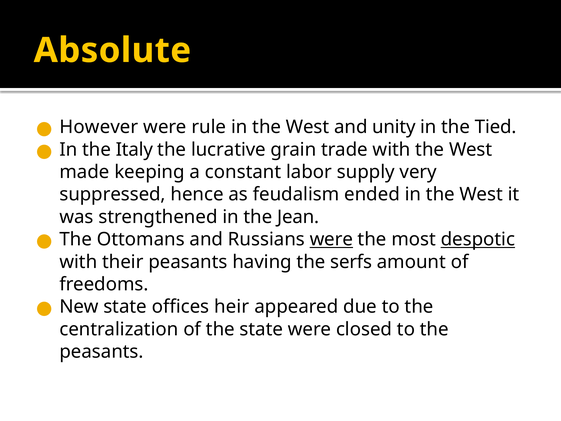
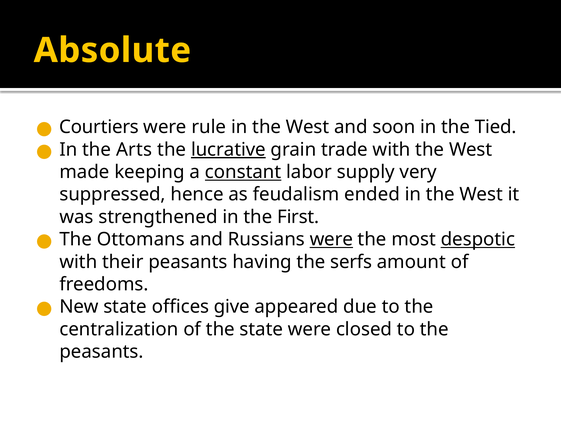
However: However -> Courtiers
unity: unity -> soon
Italy: Italy -> Arts
lucrative underline: none -> present
constant underline: none -> present
Jean: Jean -> First
heir: heir -> give
